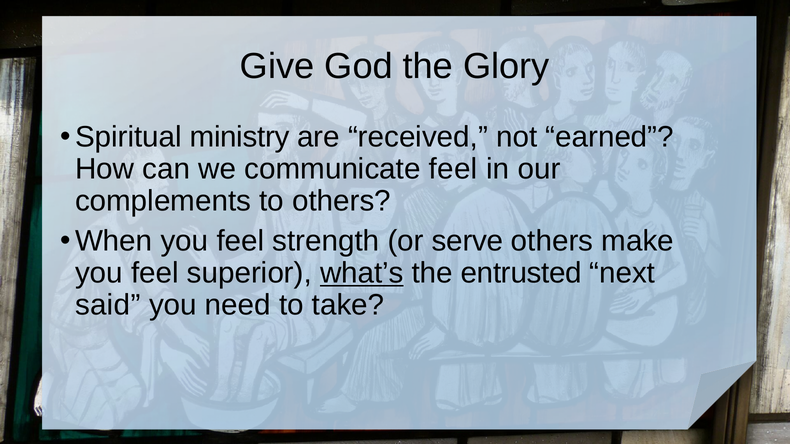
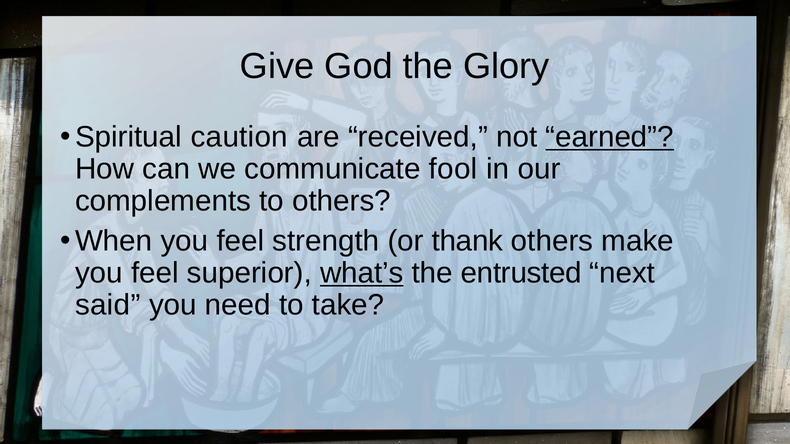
ministry: ministry -> caution
earned underline: none -> present
communicate feel: feel -> fool
serve: serve -> thank
